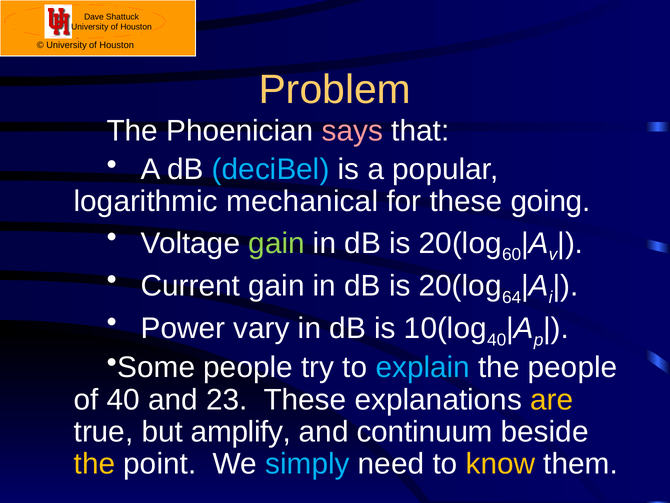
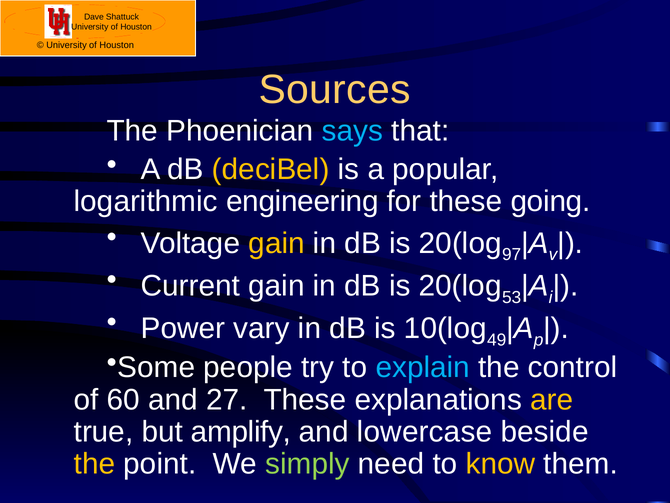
Problem: Problem -> Sources
says colour: pink -> light blue
deciBel colour: light blue -> yellow
mechanical: mechanical -> engineering
gain at (277, 243) colour: light green -> yellow
60: 60 -> 97
64: 64 -> 53
40 at (497, 340): 40 -> 49
the people: people -> control
of 40: 40 -> 60
23: 23 -> 27
continuum: continuum -> lowercase
simply colour: light blue -> light green
